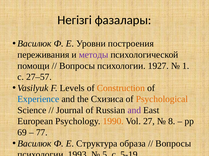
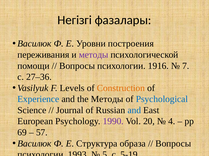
1927: 1927 -> 1916
1: 1 -> 7
27–57: 27–57 -> 27–36
the Схизиса: Схизиса -> Методы
Psychological colour: orange -> blue
and at (134, 111) colour: purple -> blue
1990 colour: orange -> purple
27: 27 -> 20
8: 8 -> 4
77: 77 -> 57
